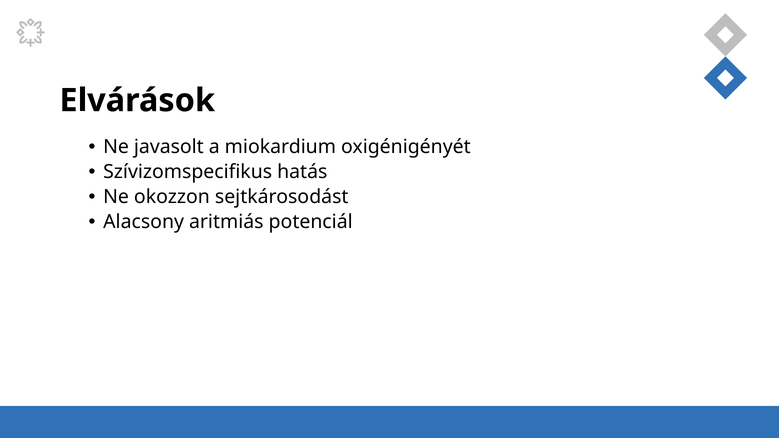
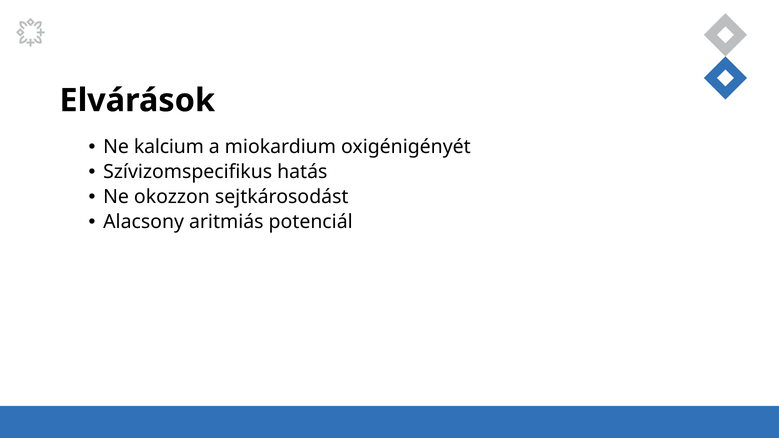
javasolt: javasolt -> kalcium
